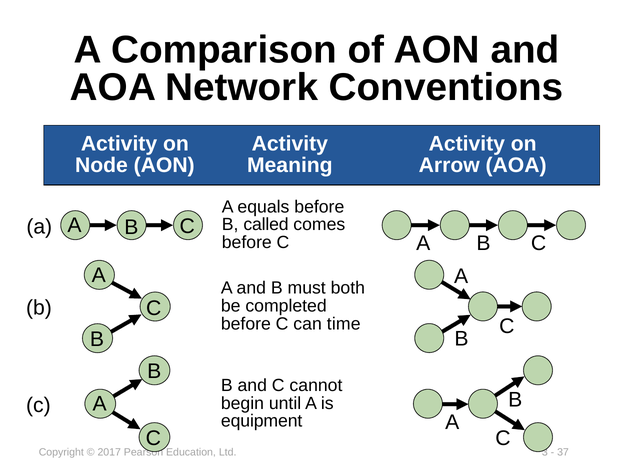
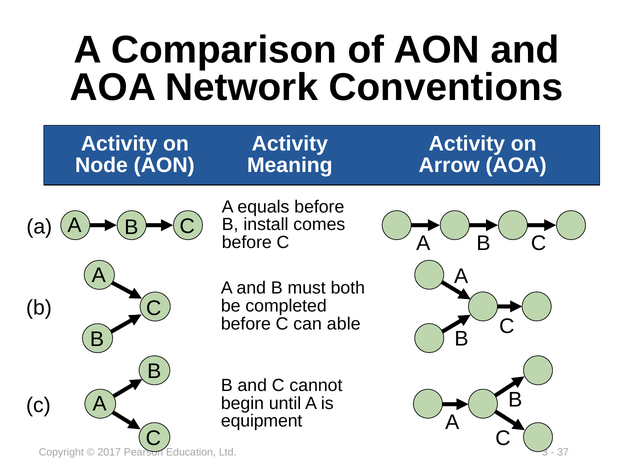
called: called -> install
time: time -> able
